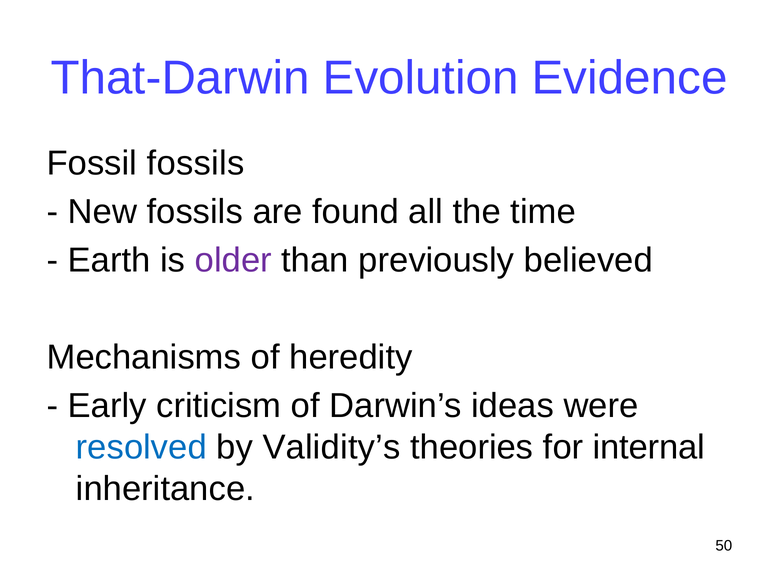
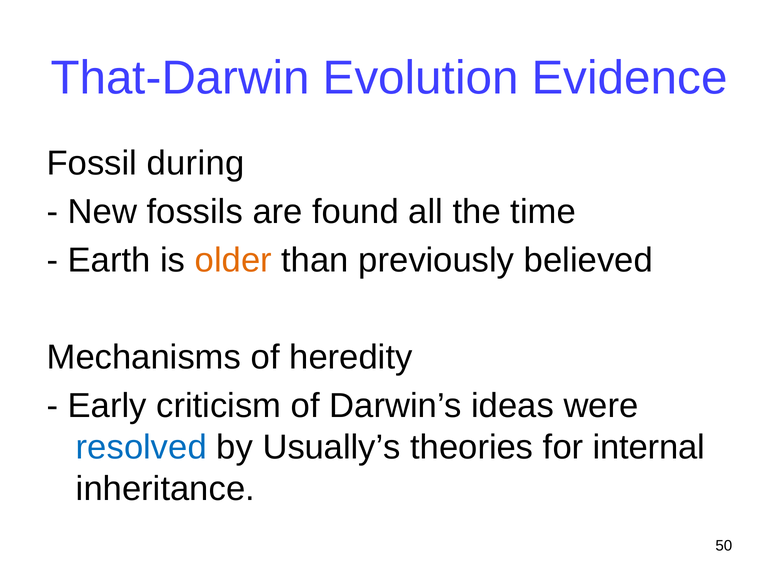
Fossil fossils: fossils -> during
older colour: purple -> orange
Validity’s: Validity’s -> Usually’s
